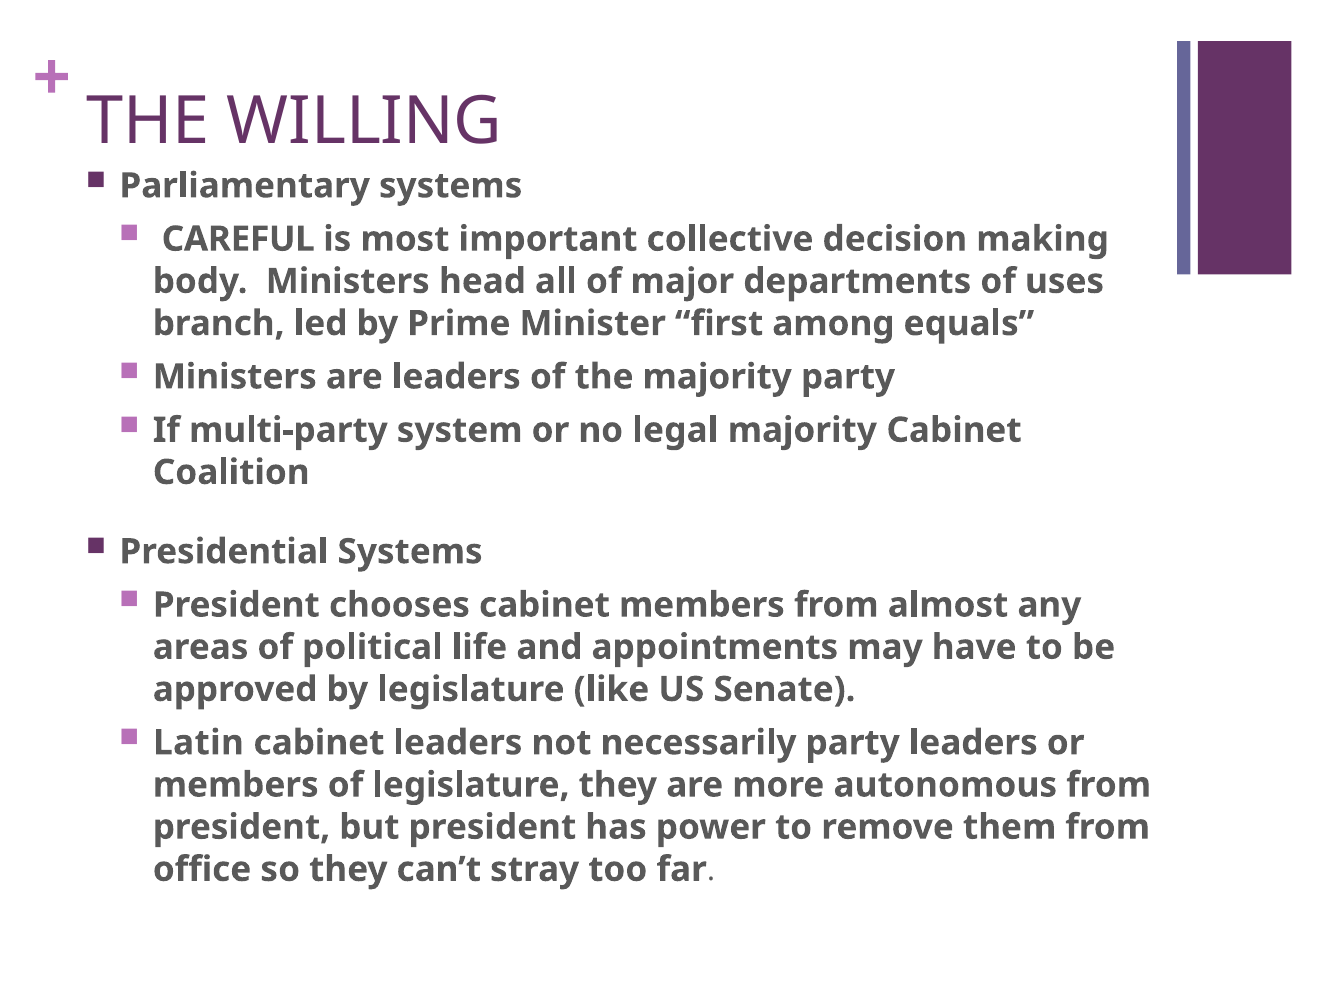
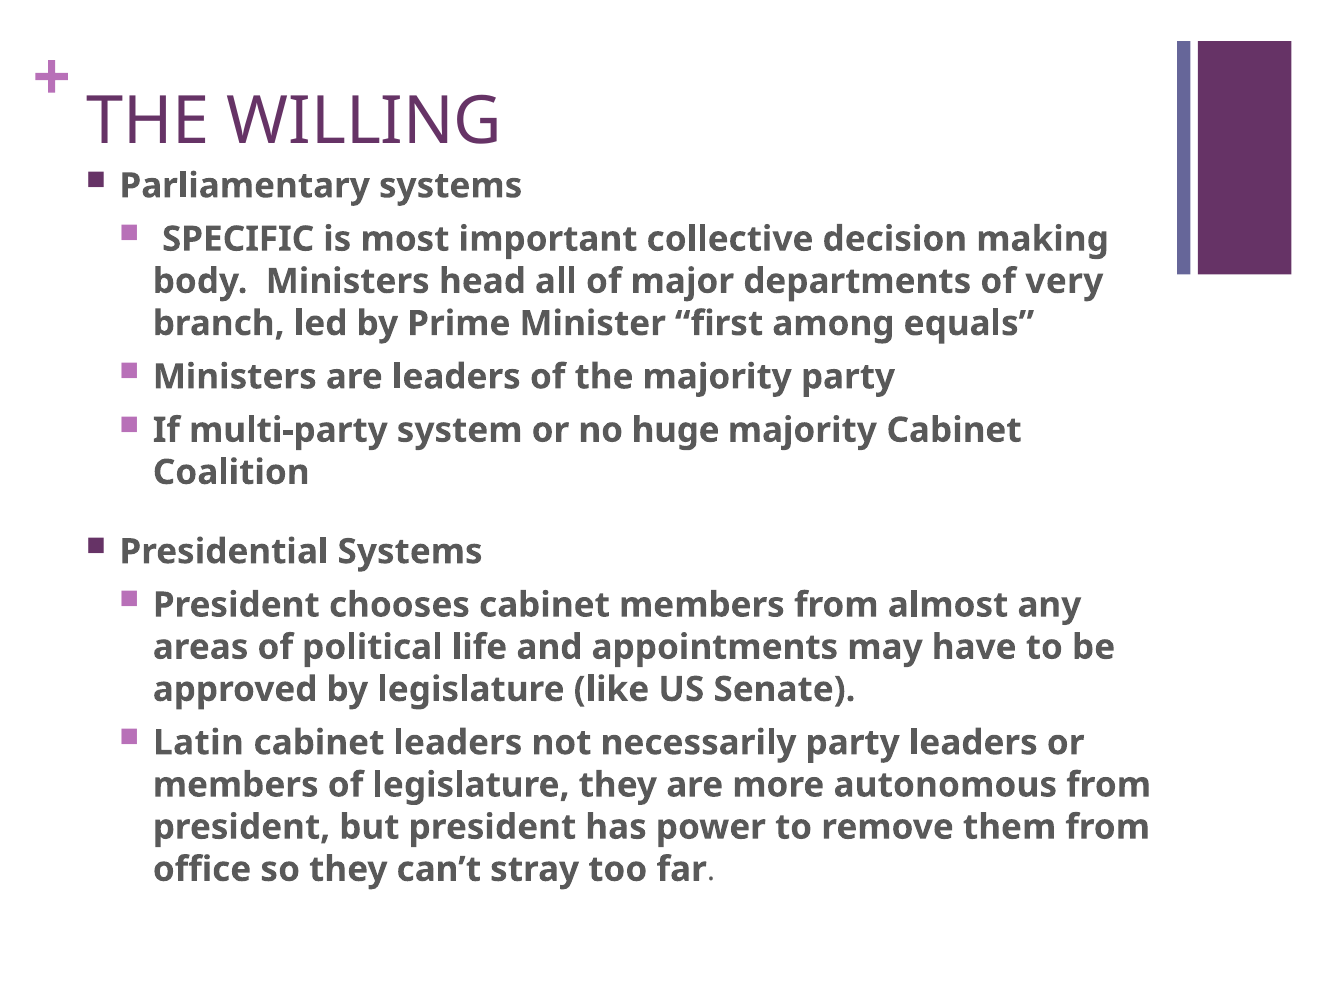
CAREFUL: CAREFUL -> SPECIFIC
uses: uses -> very
legal: legal -> huge
